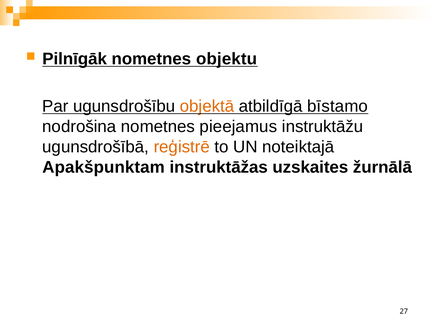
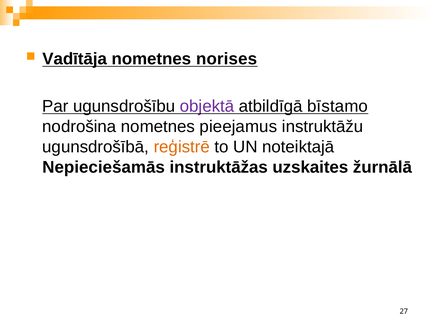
Pilnīgāk: Pilnīgāk -> Vadītāja
objektu: objektu -> norises
objektā colour: orange -> purple
Apakšpunktam: Apakšpunktam -> Nepieciešamās
